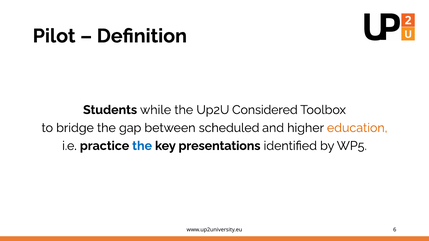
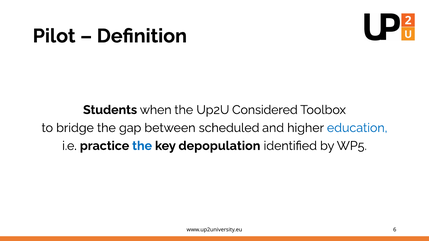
while: while -> when
education colour: orange -> blue
presentations: presentations -> depopulation
